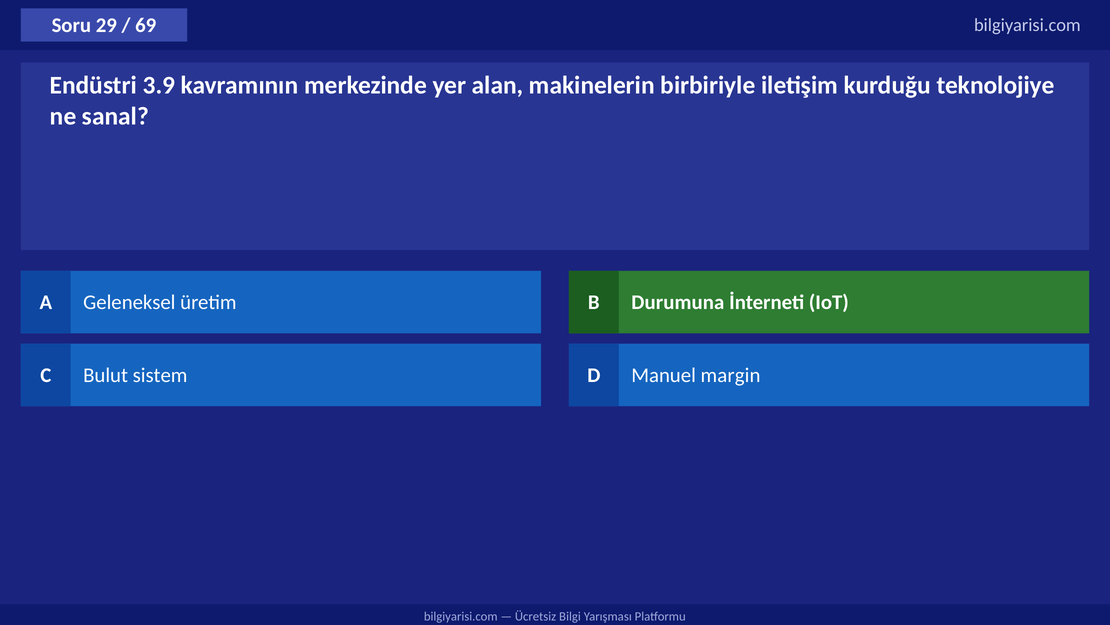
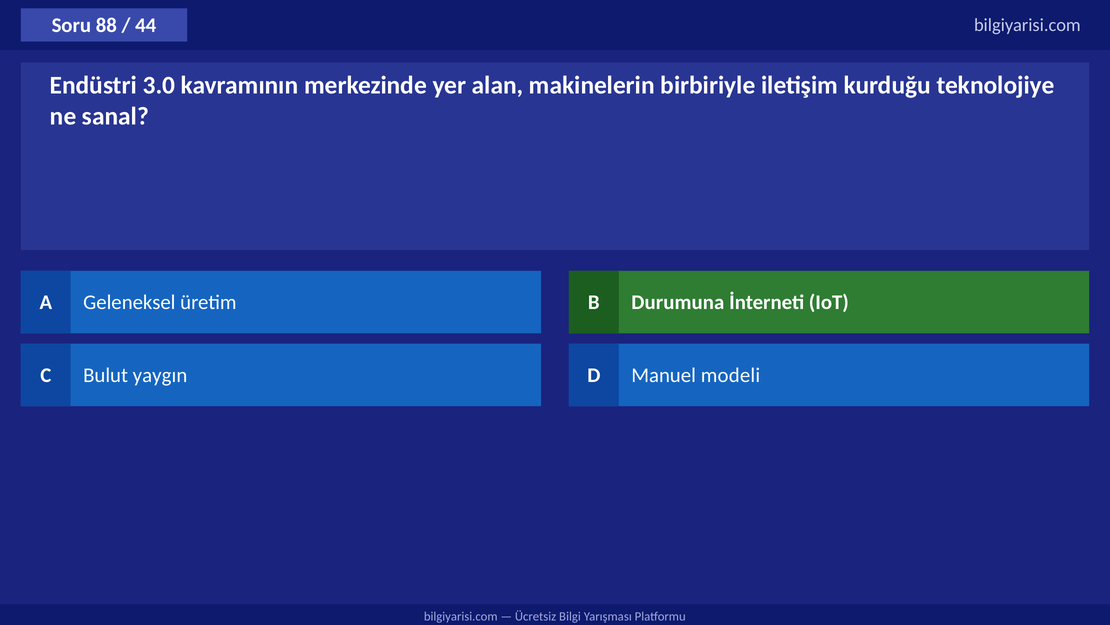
29: 29 -> 88
69: 69 -> 44
3.9: 3.9 -> 3.0
sistem: sistem -> yaygın
margin: margin -> modeli
